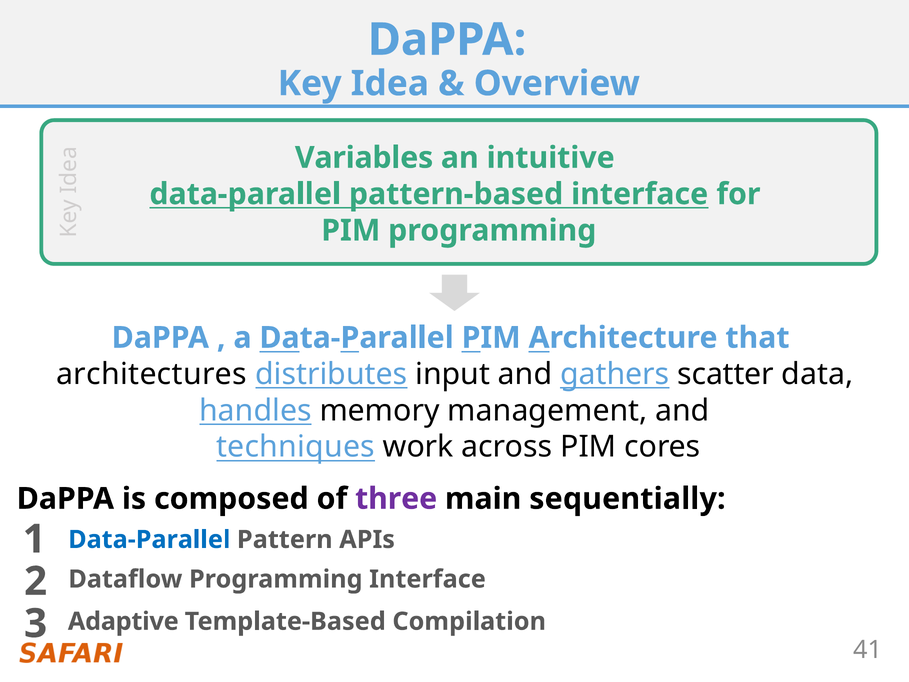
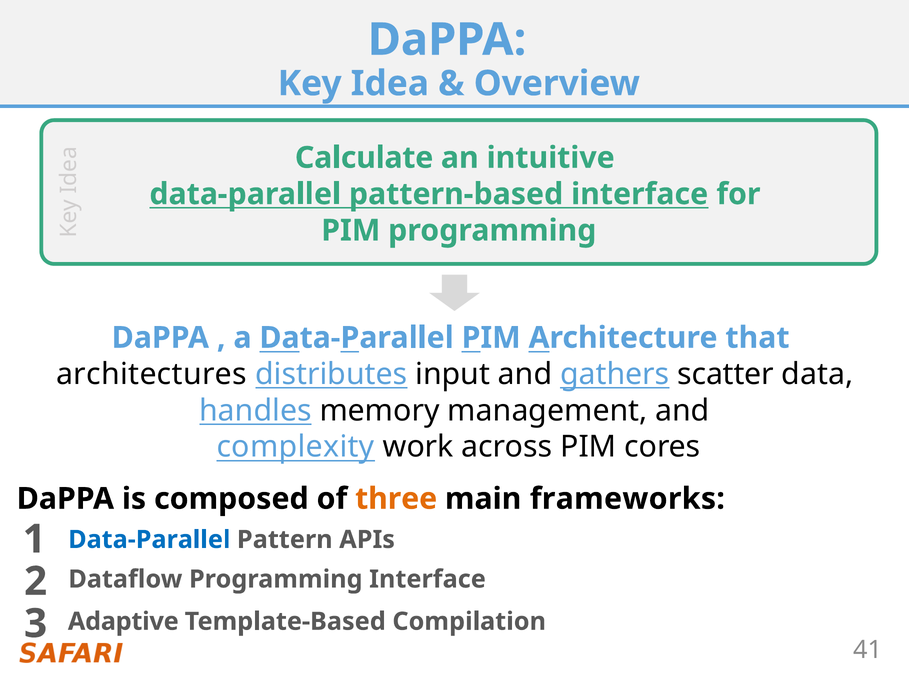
Variables: Variables -> Calculate
techniques: techniques -> complexity
three colour: purple -> orange
sequentially: sequentially -> frameworks
